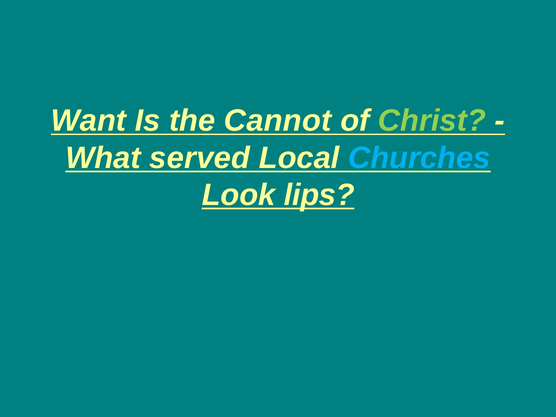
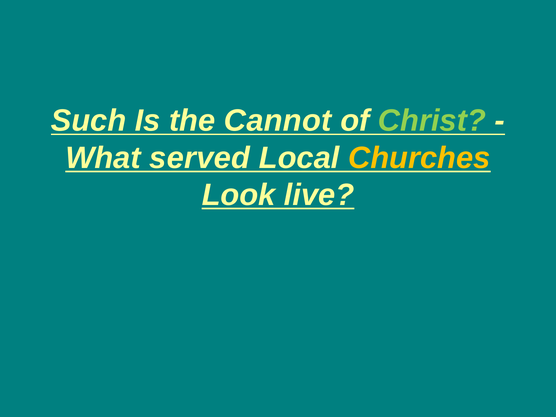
Want: Want -> Such
Churches colour: light blue -> yellow
lips: lips -> live
